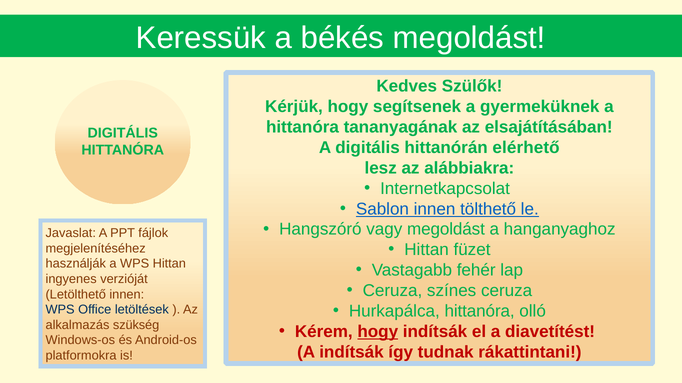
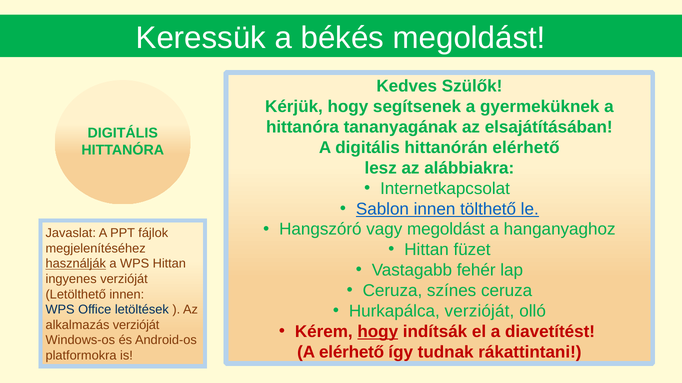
használják underline: none -> present
Hurkapálca hittanóra: hittanóra -> verzióját
alkalmazás szükség: szükség -> verzióját
A indítsák: indítsák -> elérhető
